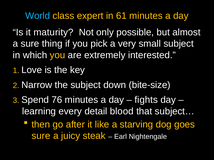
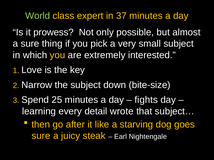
World colour: light blue -> light green
61: 61 -> 37
maturity: maturity -> prowess
76: 76 -> 25
blood: blood -> wrote
